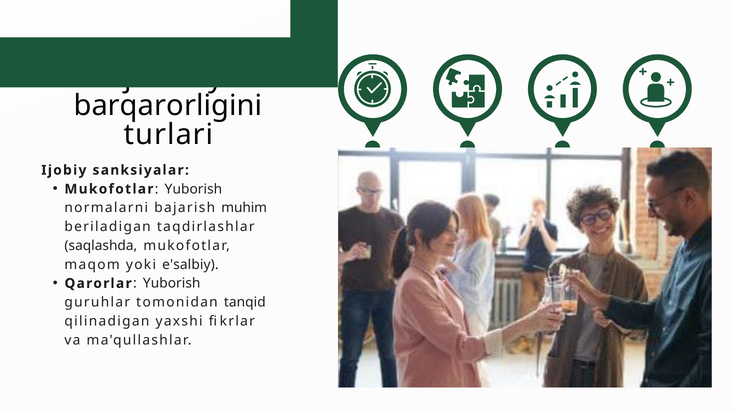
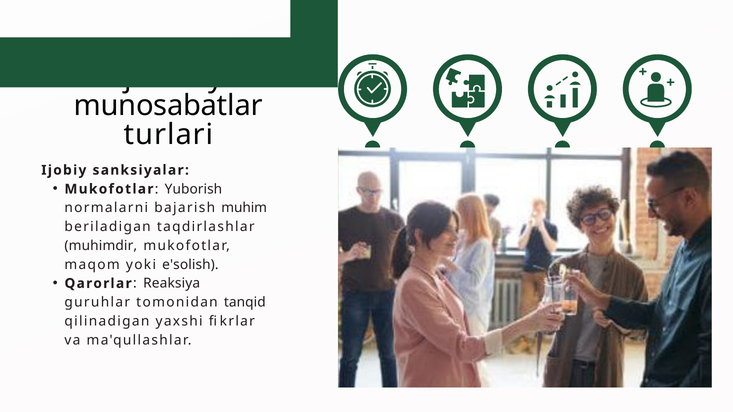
barqarorligini: barqarorligini -> munosabatlar
saqlashda: saqlashda -> muhimdir
e'salbiy: e'salbiy -> e'solish
Yuborish at (172, 284): Yuborish -> Reaksiya
